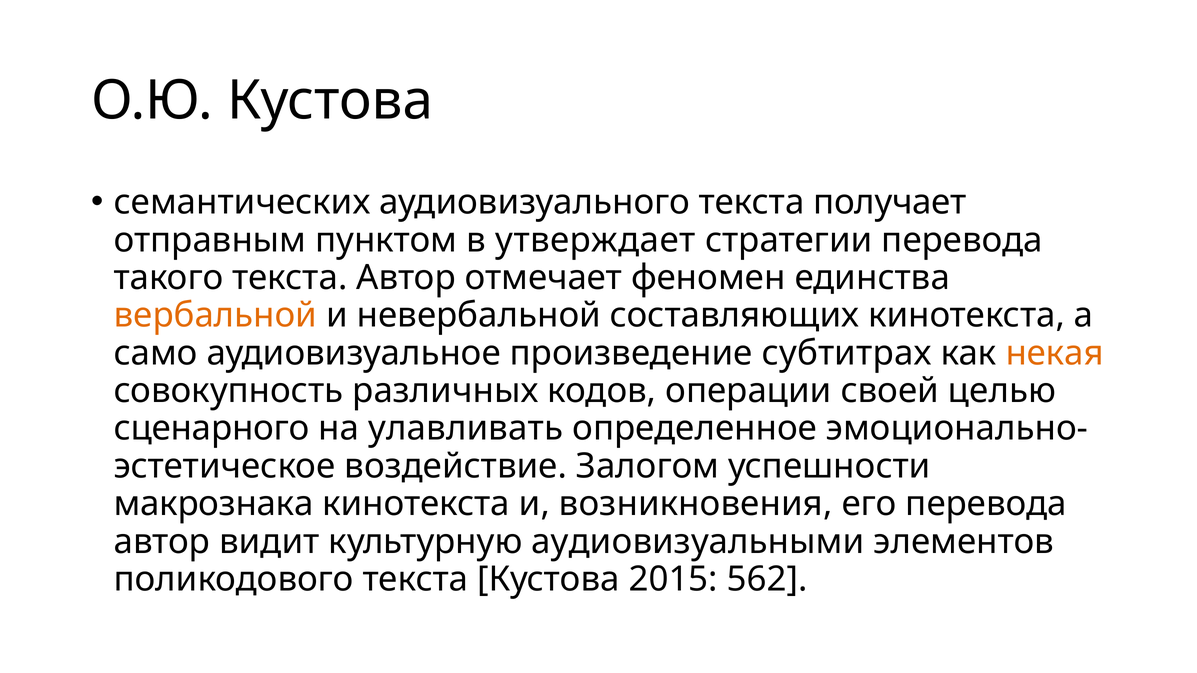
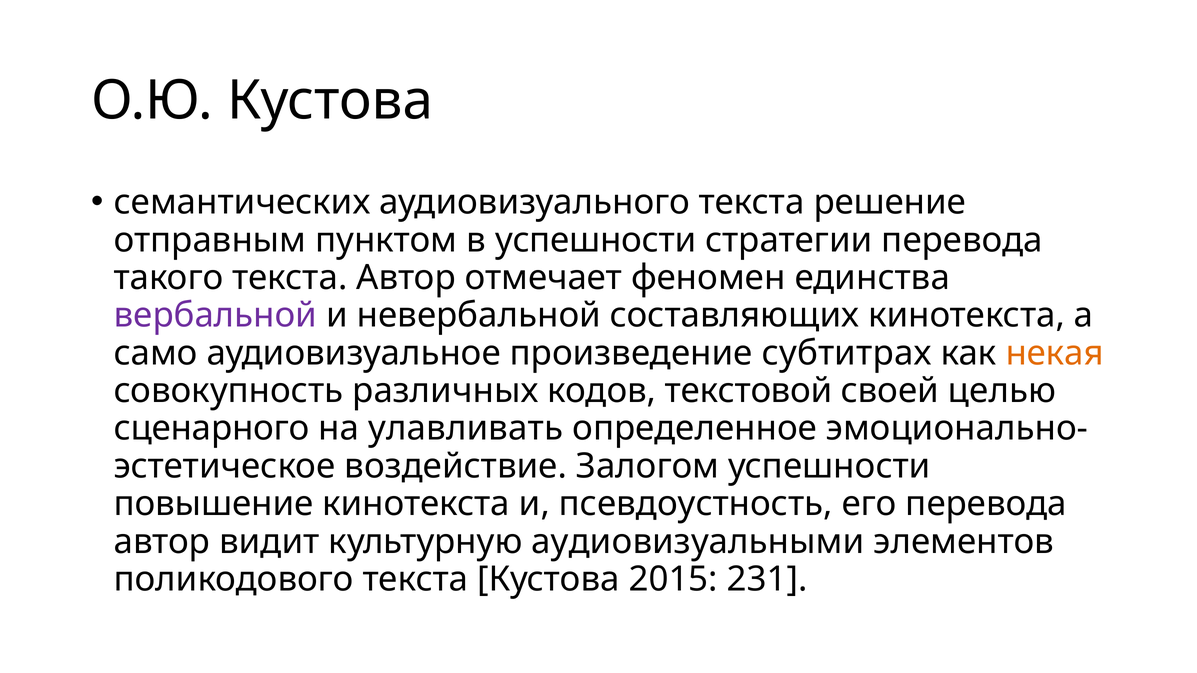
получает: получает -> решение
в утверждает: утверждает -> успешности
вербальной colour: orange -> purple
операции: операции -> текстовой
макрознака: макрознака -> повышение
возникновения: возникновения -> псевдоустность
562: 562 -> 231
